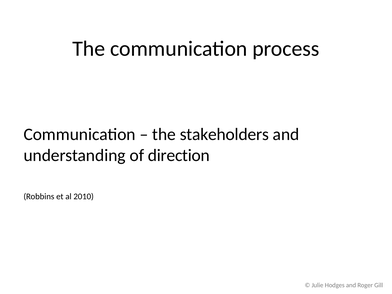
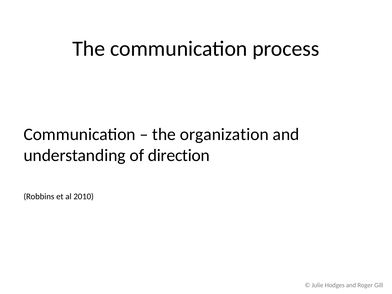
stakeholders: stakeholders -> organization
